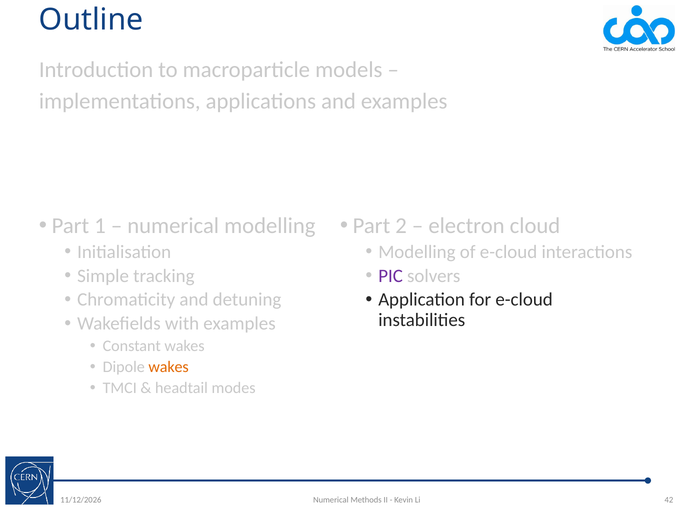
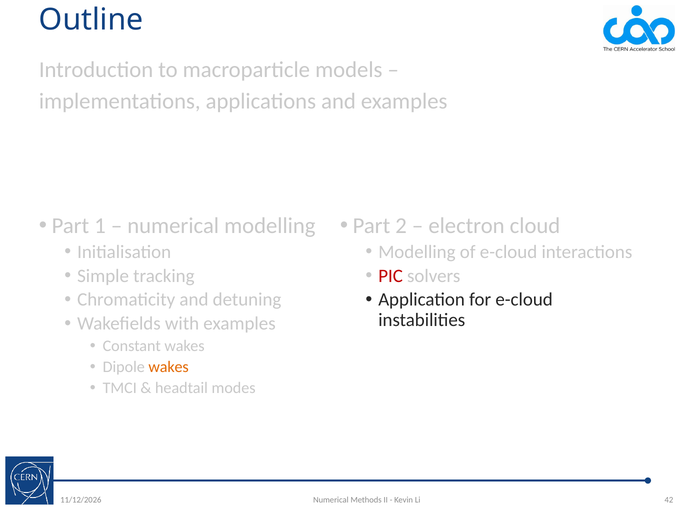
PIC colour: purple -> red
